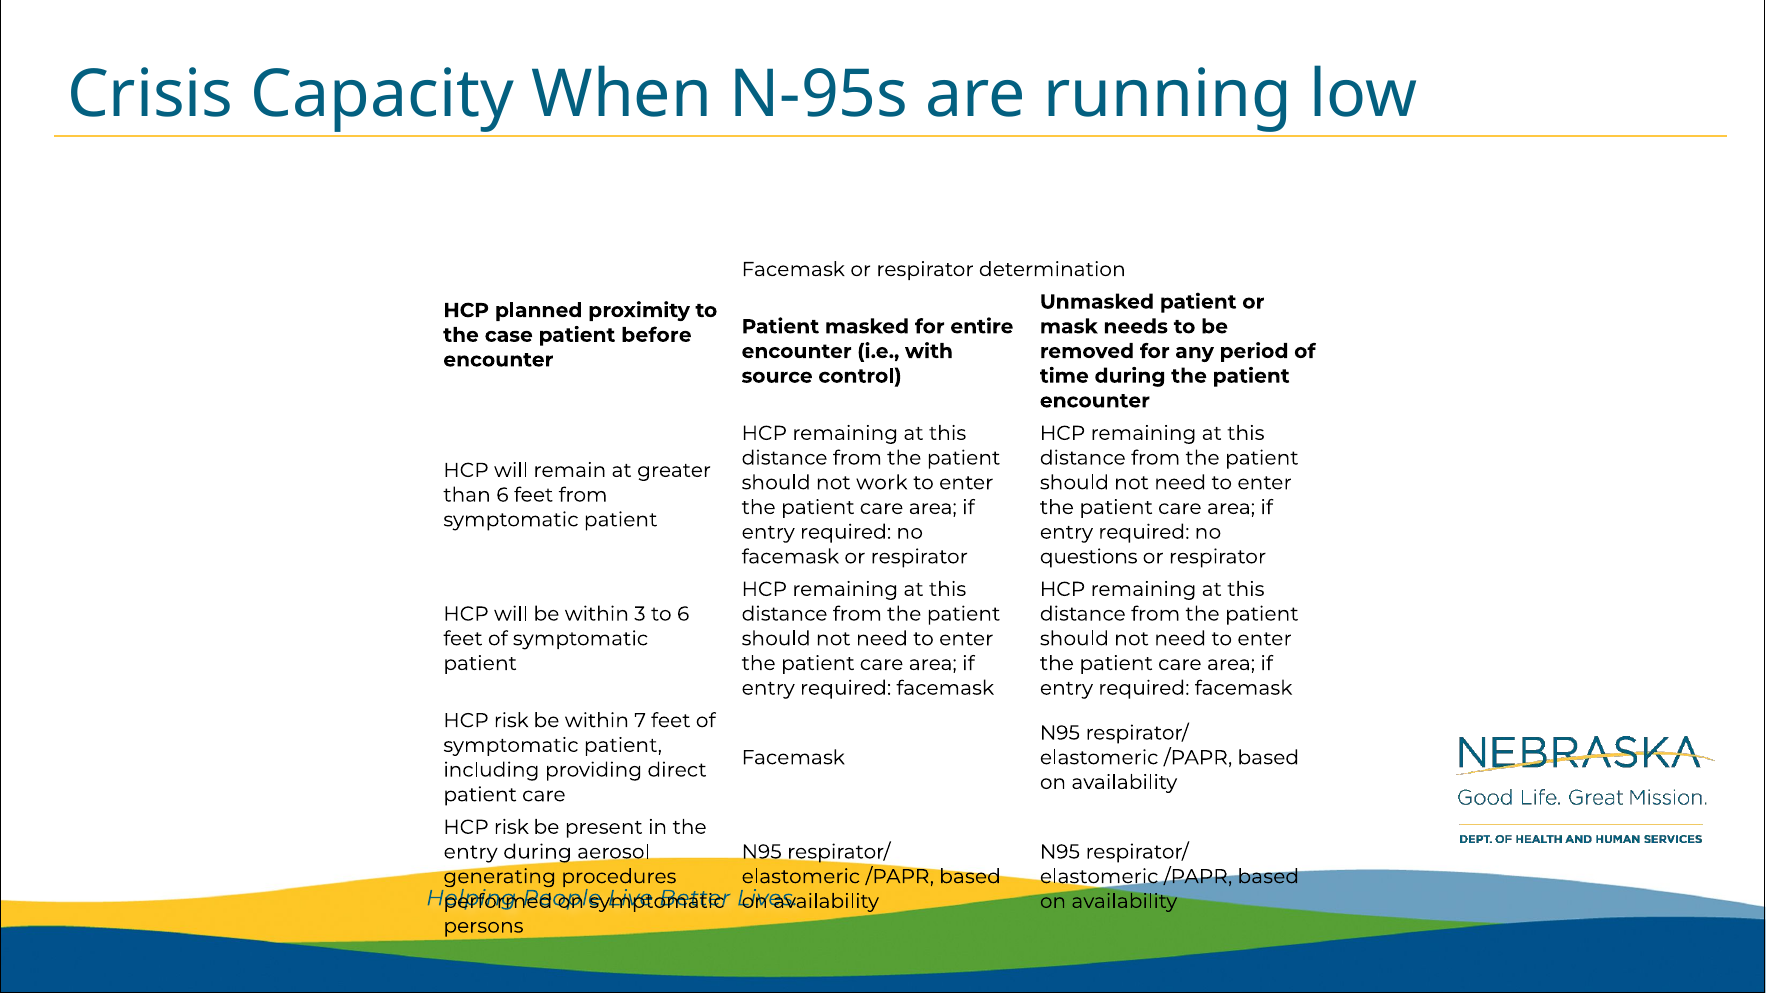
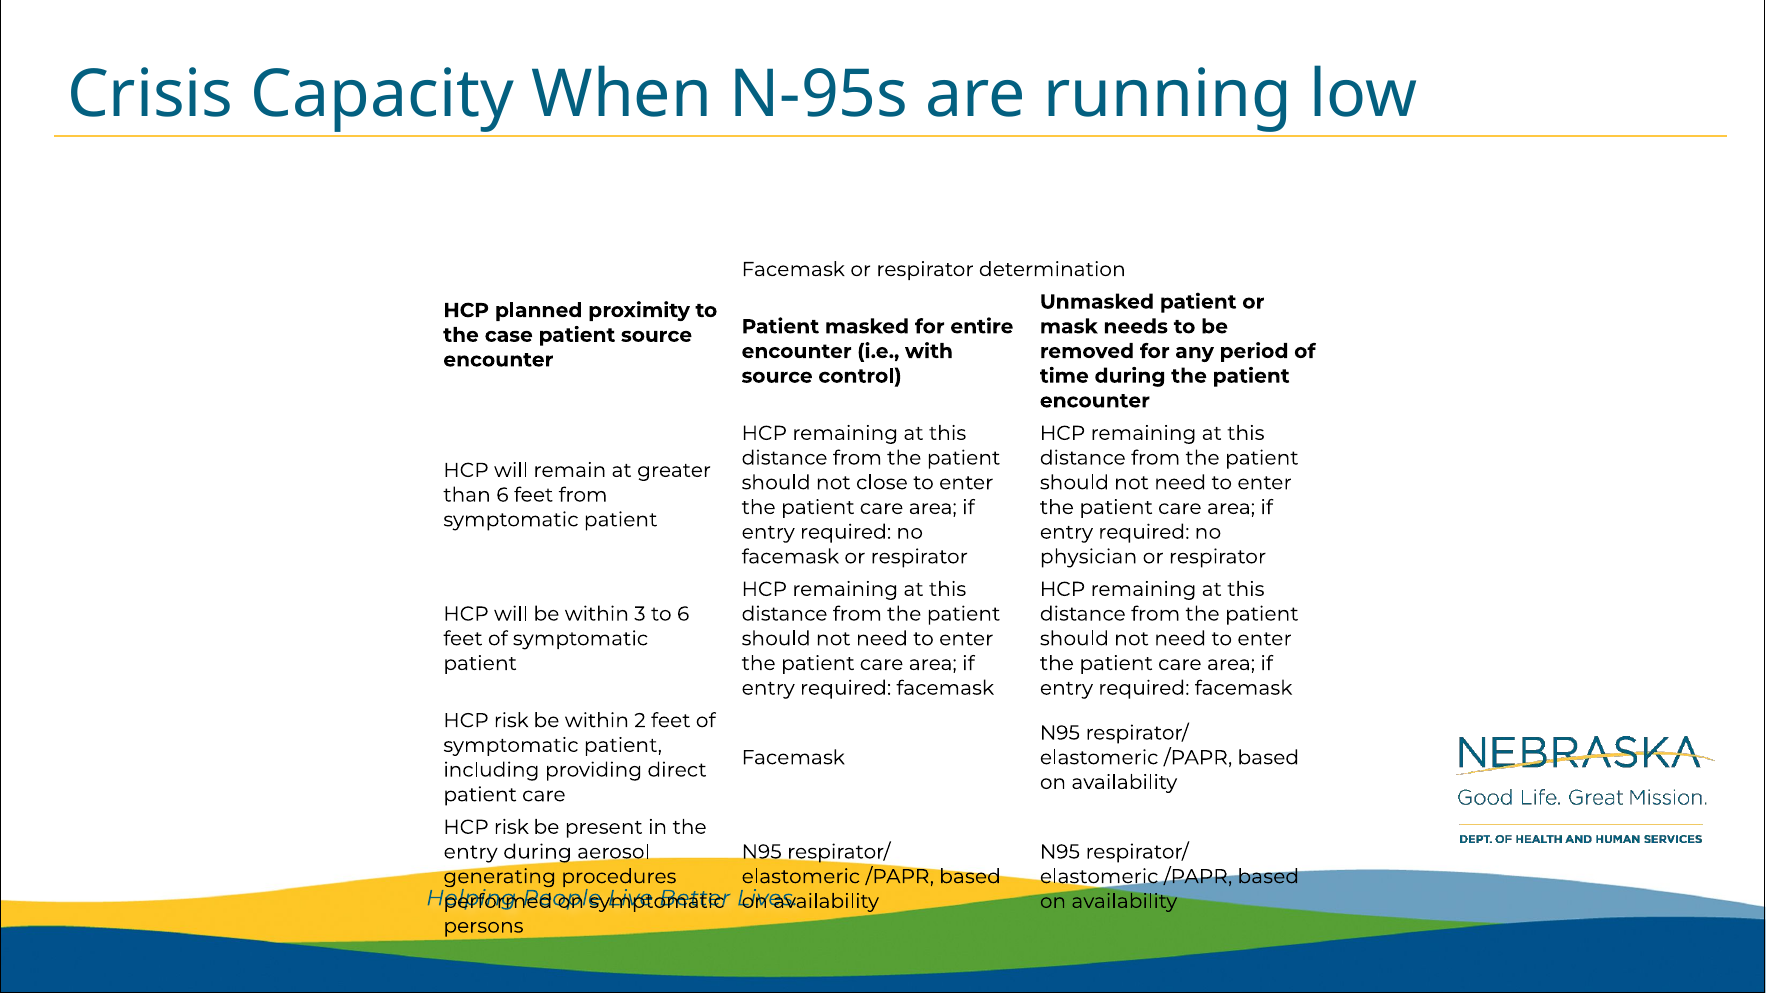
patient before: before -> source
work: work -> close
questions: questions -> physician
7: 7 -> 2
